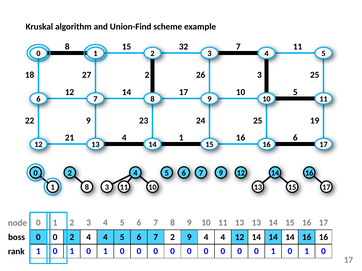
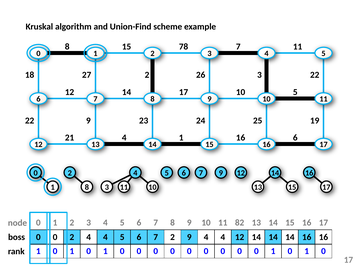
32: 32 -> 78
26 25: 25 -> 22
11 13: 13 -> 82
